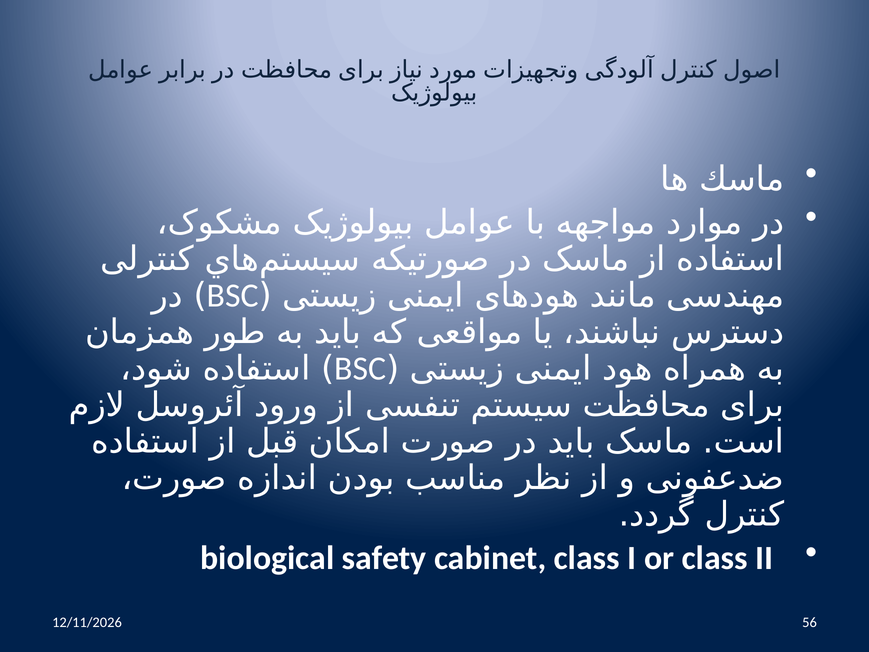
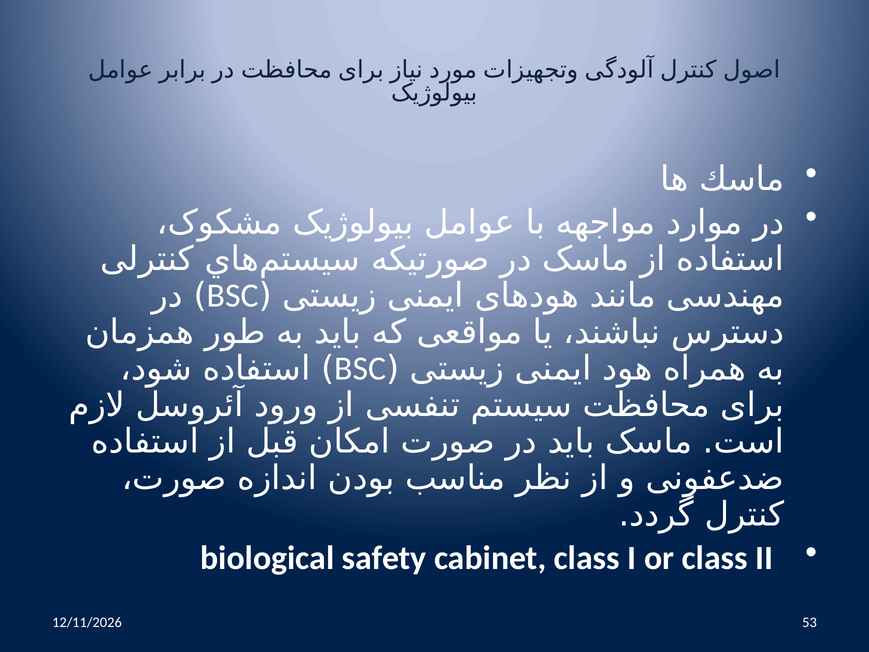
56: 56 -> 53
